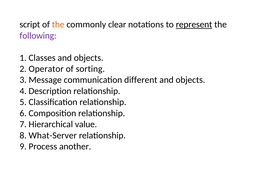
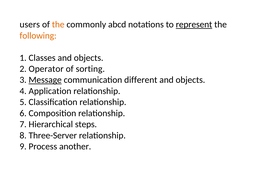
script: script -> users
clear: clear -> abcd
following colour: purple -> orange
Message underline: none -> present
Description: Description -> Application
value: value -> steps
What-Server: What-Server -> Three-Server
